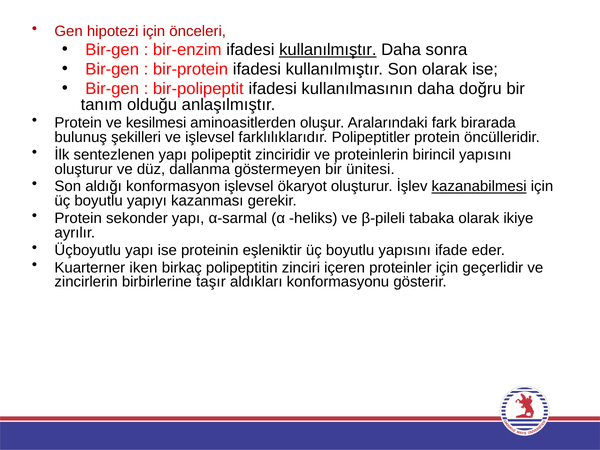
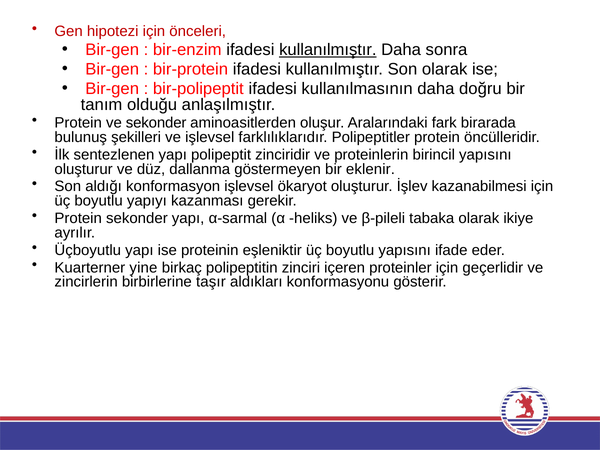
ve kesilmesi: kesilmesi -> sekonder
ünitesi: ünitesi -> eklenir
kazanabilmesi underline: present -> none
iken: iken -> yine
